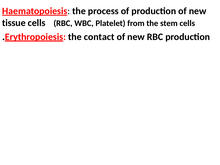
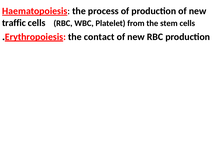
tissue: tissue -> traffic
